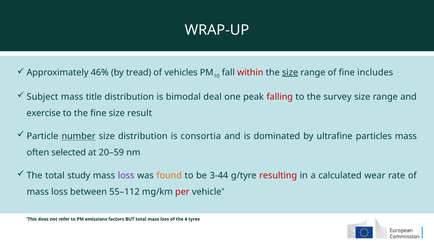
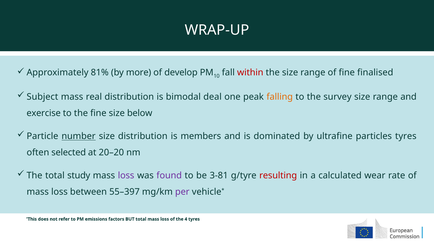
46%: 46% -> 81%
tread: tread -> more
vehicles: vehicles -> develop
size at (290, 73) underline: present -> none
includes: includes -> finalised
title: title -> real
falling colour: red -> orange
result: result -> below
consortia: consortia -> members
particles mass: mass -> tyres
20–59: 20–59 -> 20–20
found colour: orange -> purple
3-44: 3-44 -> 3-81
55–112: 55–112 -> 55–397
per colour: red -> purple
